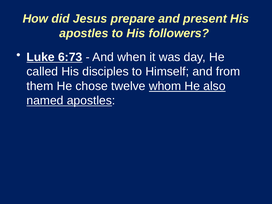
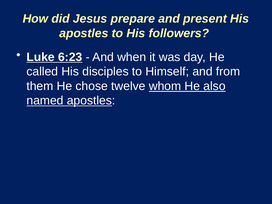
6:73: 6:73 -> 6:23
